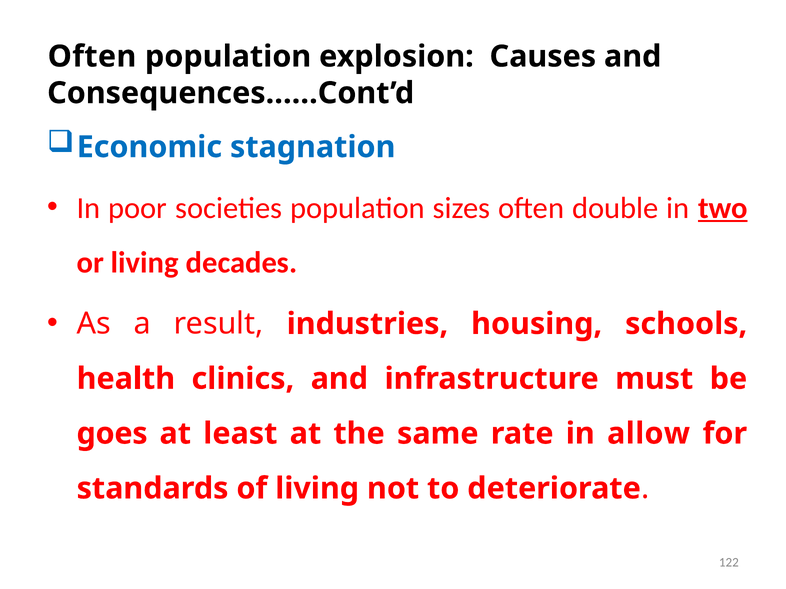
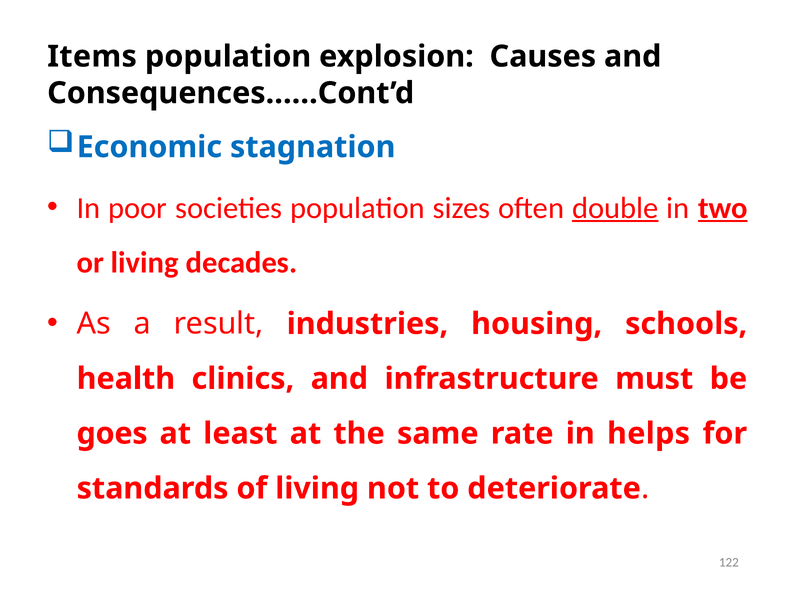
Often at (92, 57): Often -> Items
double underline: none -> present
allow: allow -> helps
